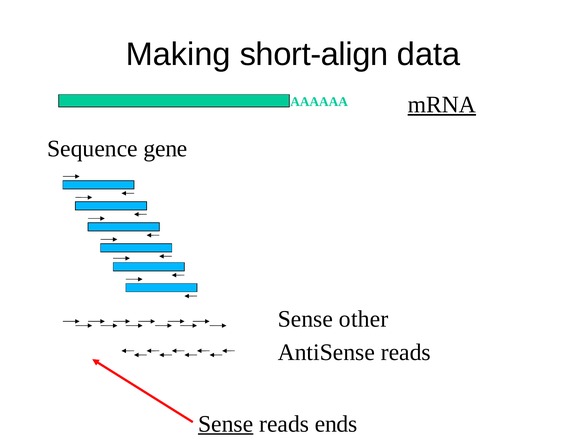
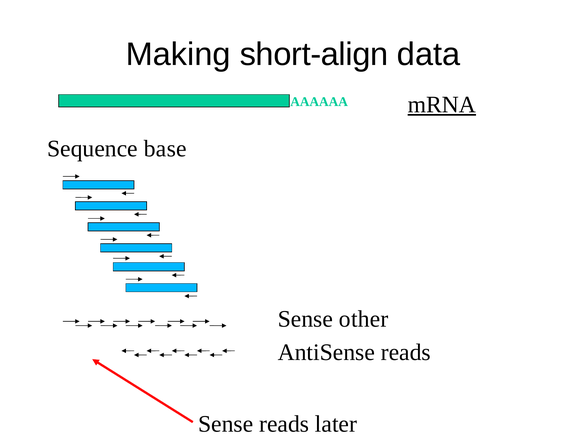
gene: gene -> base
Sense at (226, 423) underline: present -> none
ends: ends -> later
